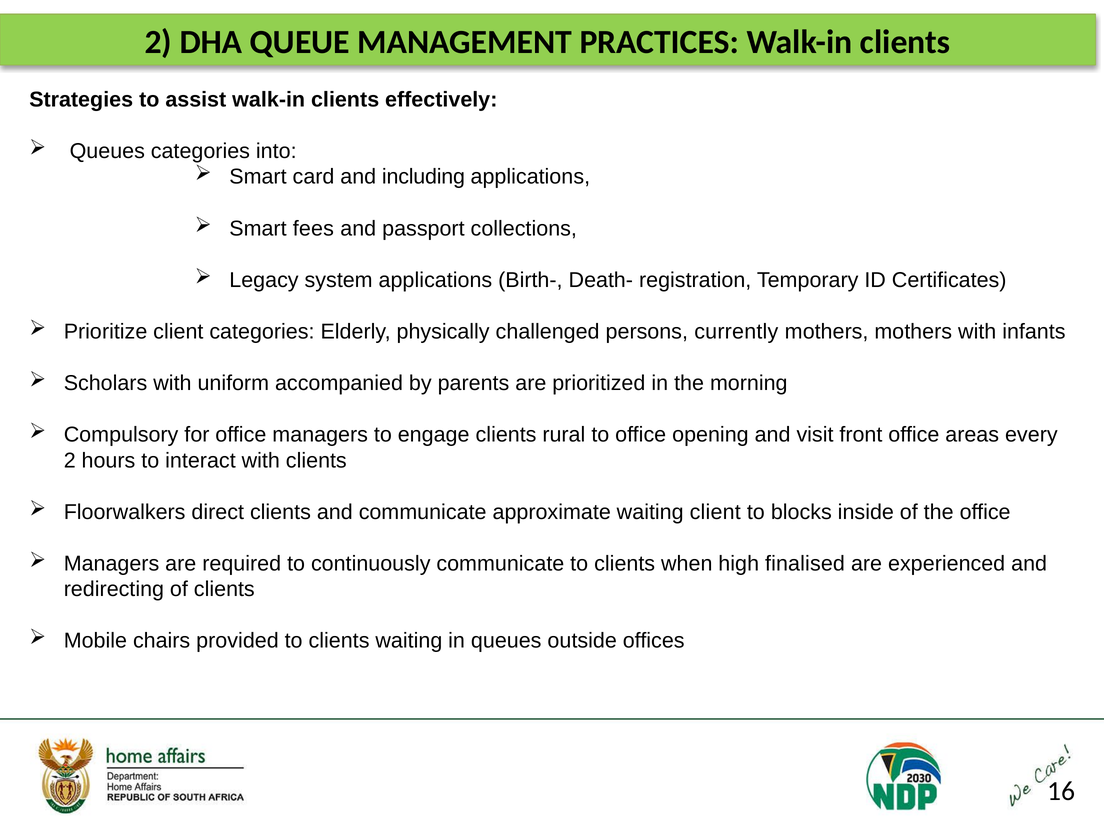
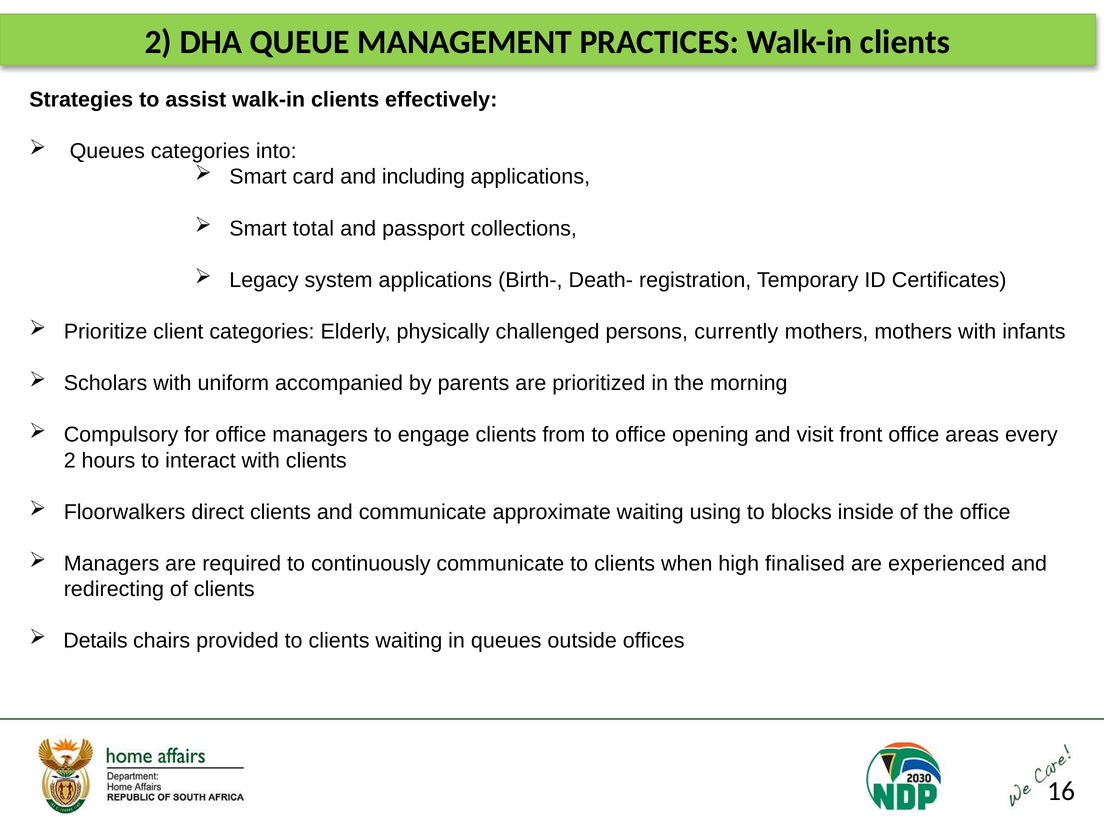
fees: fees -> total
rural: rural -> from
waiting client: client -> using
Mobile: Mobile -> Details
